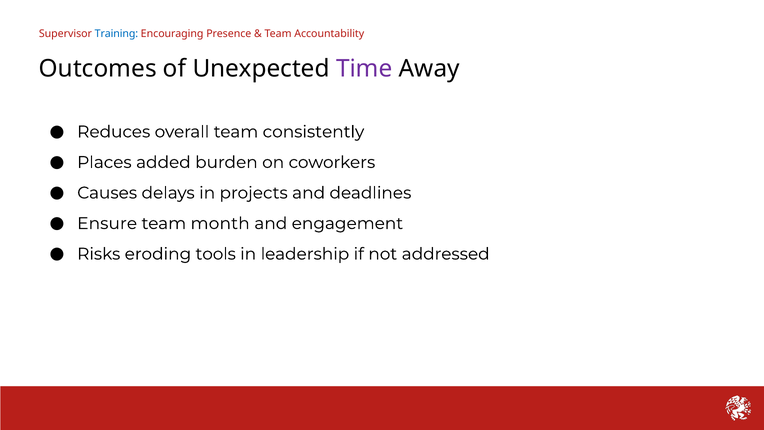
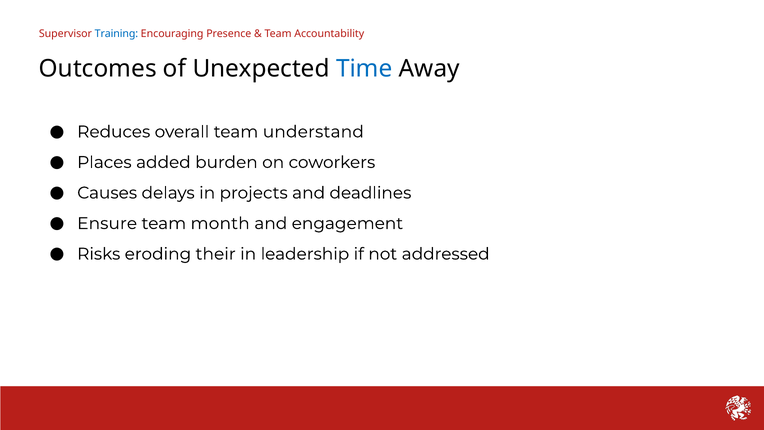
Time colour: purple -> blue
consistently: consistently -> understand
tools: tools -> their
